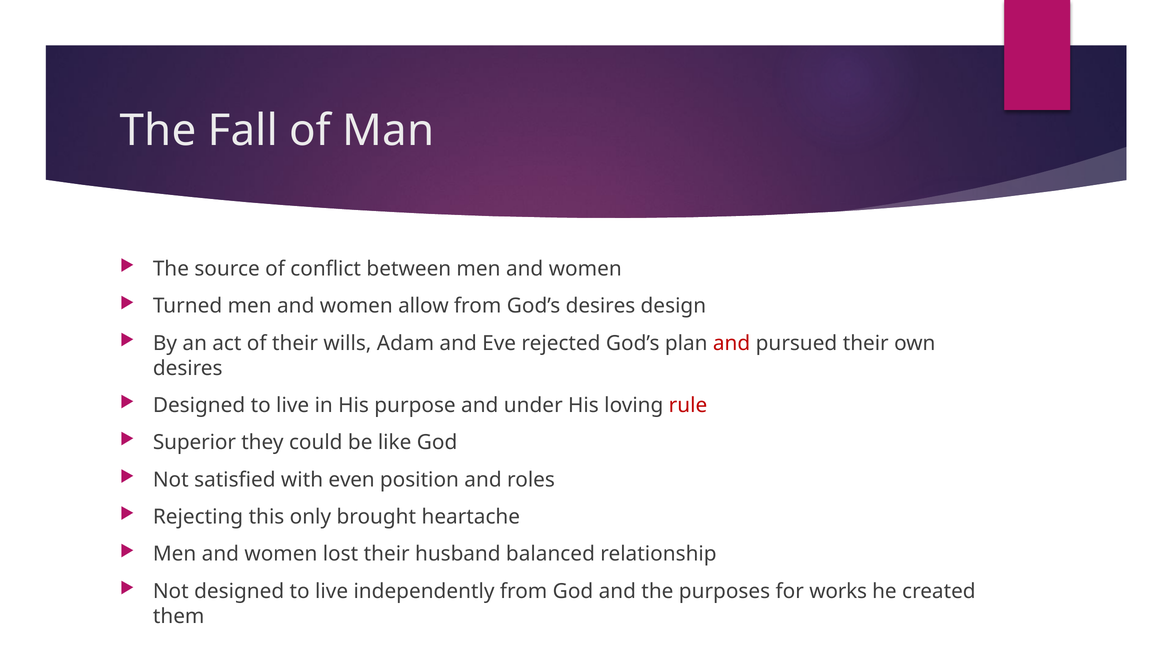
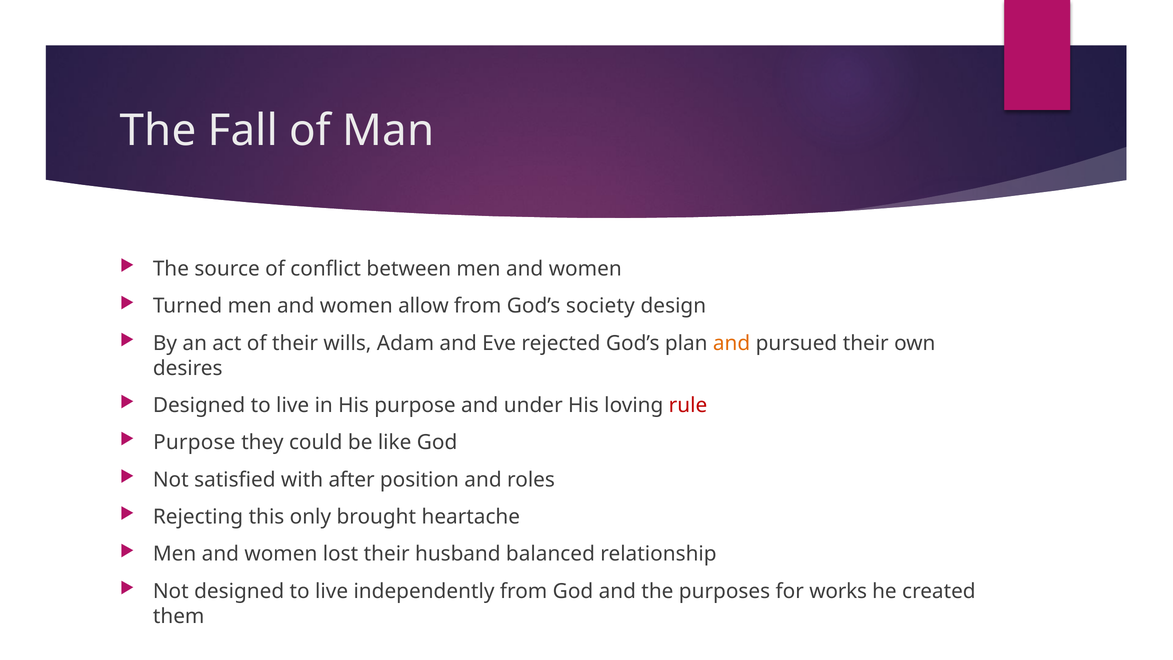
God’s desires: desires -> society
and at (732, 343) colour: red -> orange
Superior at (194, 442): Superior -> Purpose
even: even -> after
